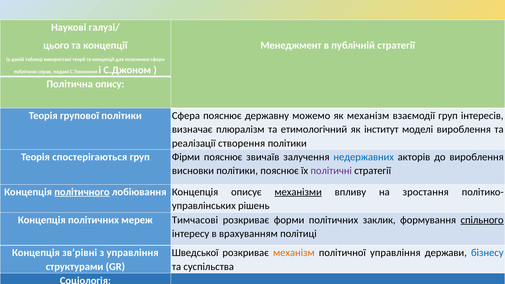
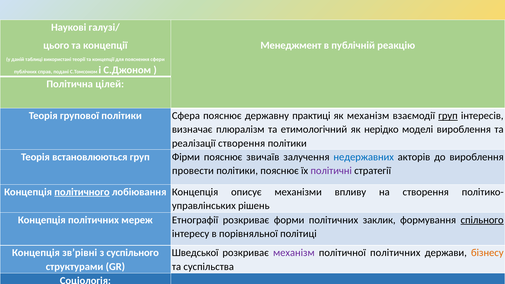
публічній стратегії: стратегії -> реакцію
Політична опису: опису -> цілей
можемо: можемо -> практиці
груп at (448, 116) underline: none -> present
інститут: інститут -> нерідко
спостерігаються: спостерігаються -> встановлюються
висновки: висновки -> провести
механізми underline: present -> none
на зростання: зростання -> створення
Тимчасові: Тимчасові -> Етнографії
в врахуванням: врахуванням -> порівняльної
з управління: управління -> суспільного
механізм at (294, 253) colour: orange -> purple
політичної управління: управління -> політичних
бізнесу colour: blue -> orange
